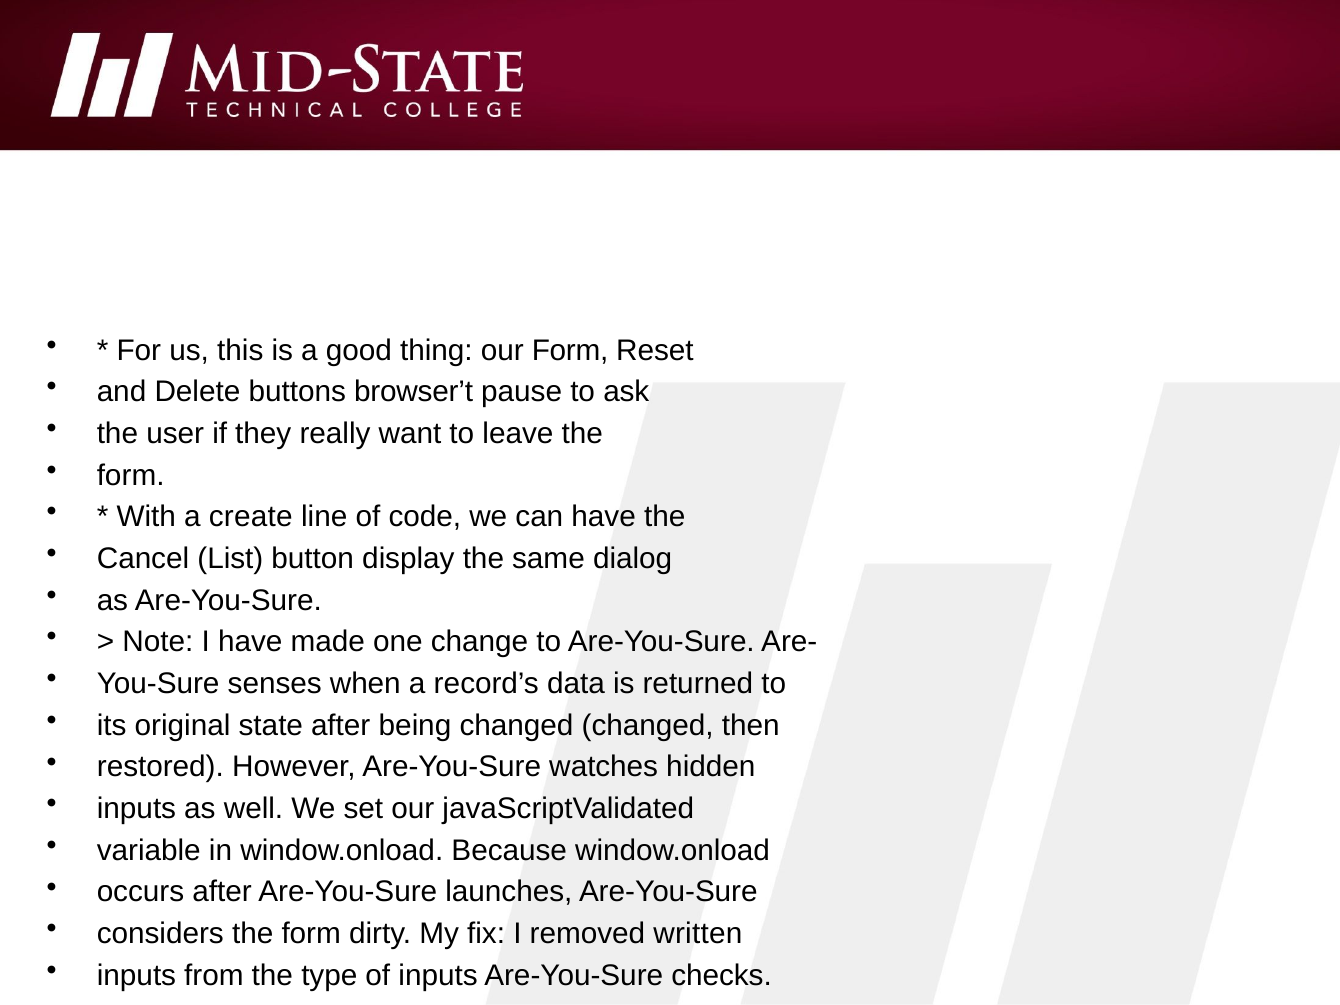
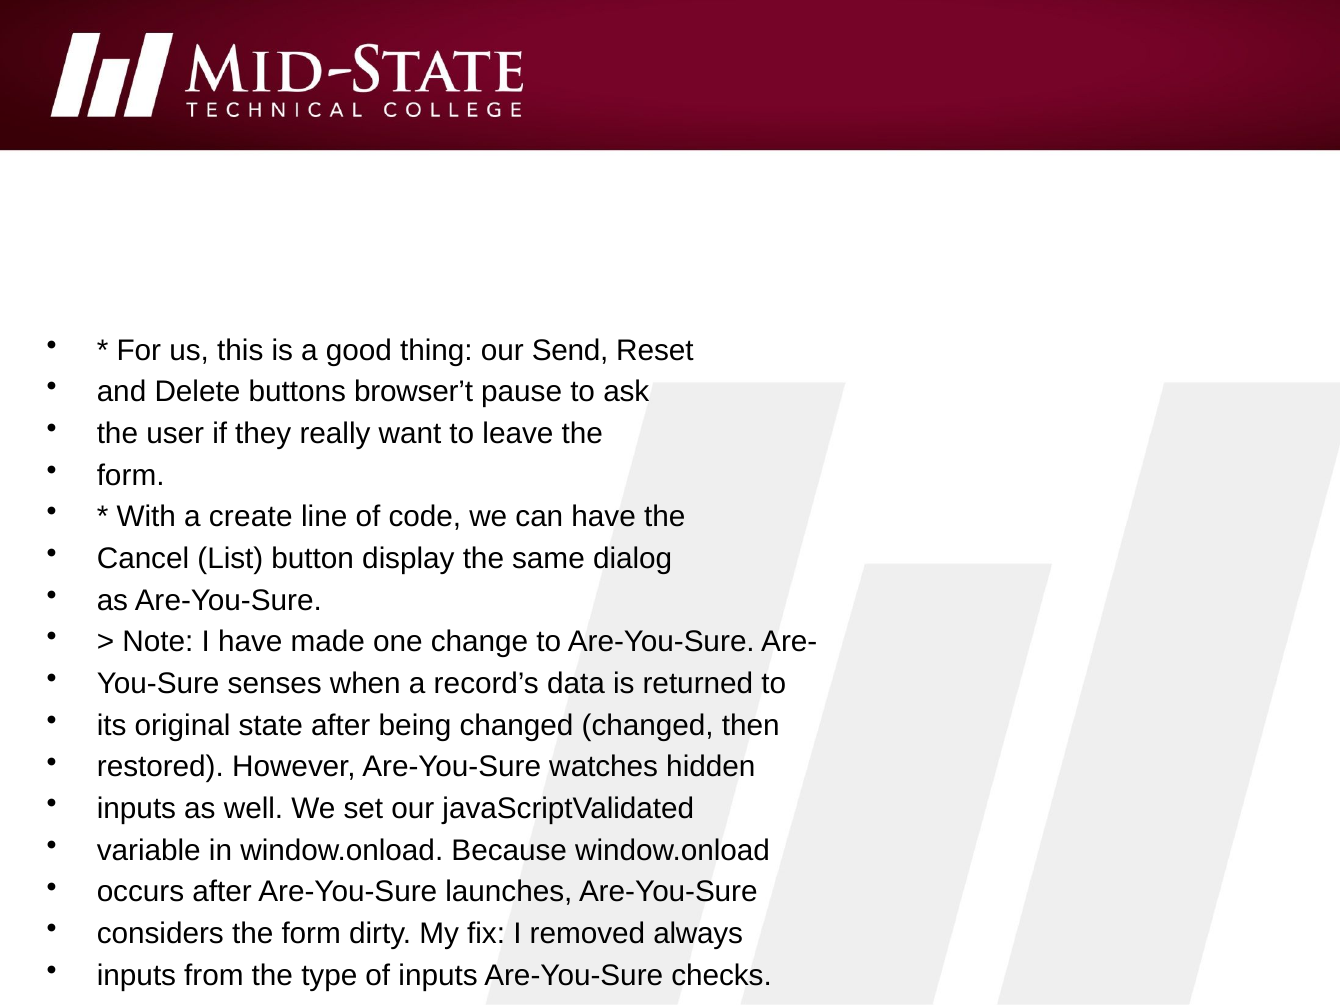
our Form: Form -> Send
written: written -> always
